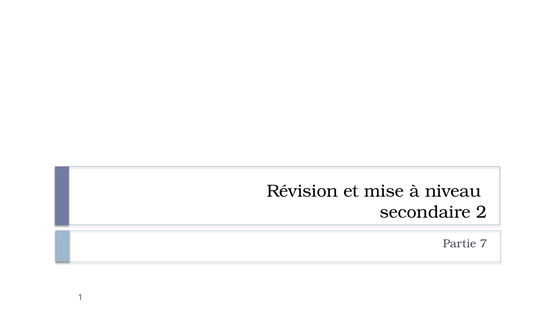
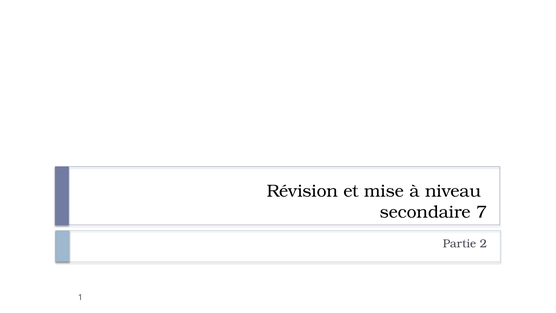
2: 2 -> 7
7: 7 -> 2
